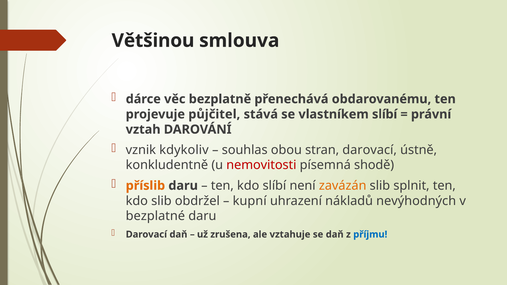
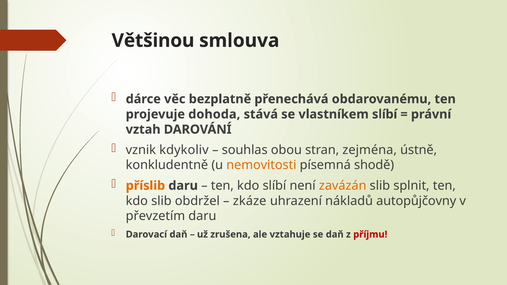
půjčitel: půjčitel -> dohoda
stran darovací: darovací -> zejména
nemovitosti colour: red -> orange
kupní: kupní -> zkáze
nevýhodných: nevýhodných -> autopůjčovny
bezplatné: bezplatné -> převzetím
příjmu colour: blue -> red
